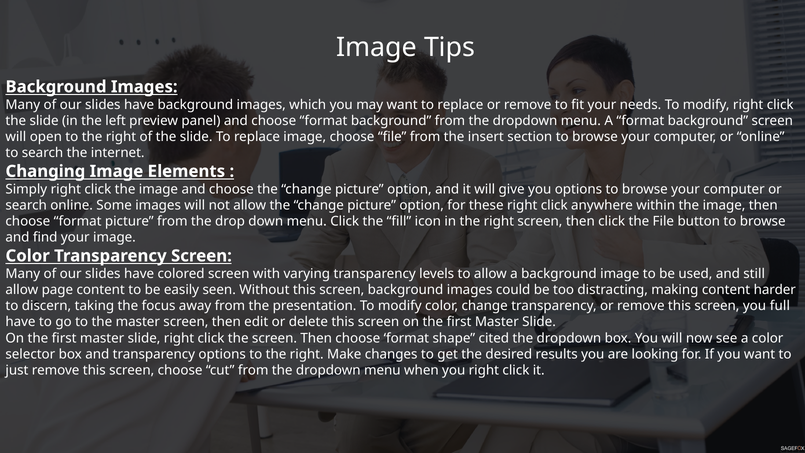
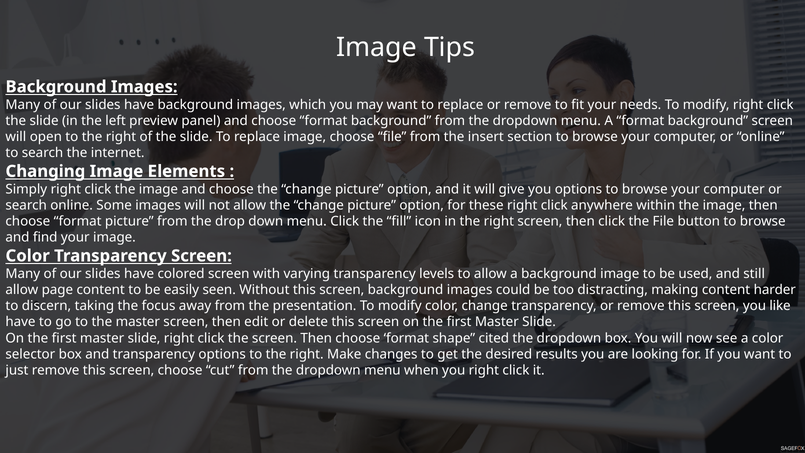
full: full -> like
